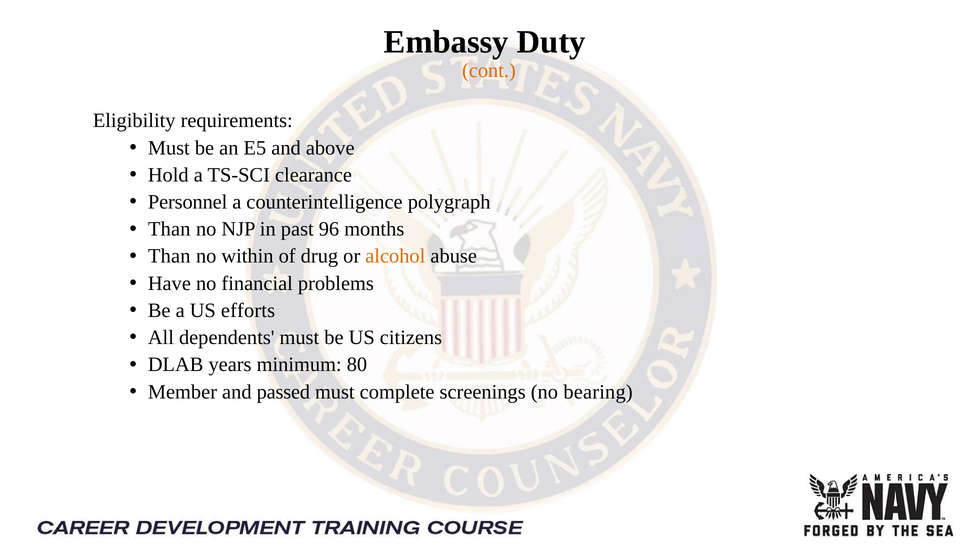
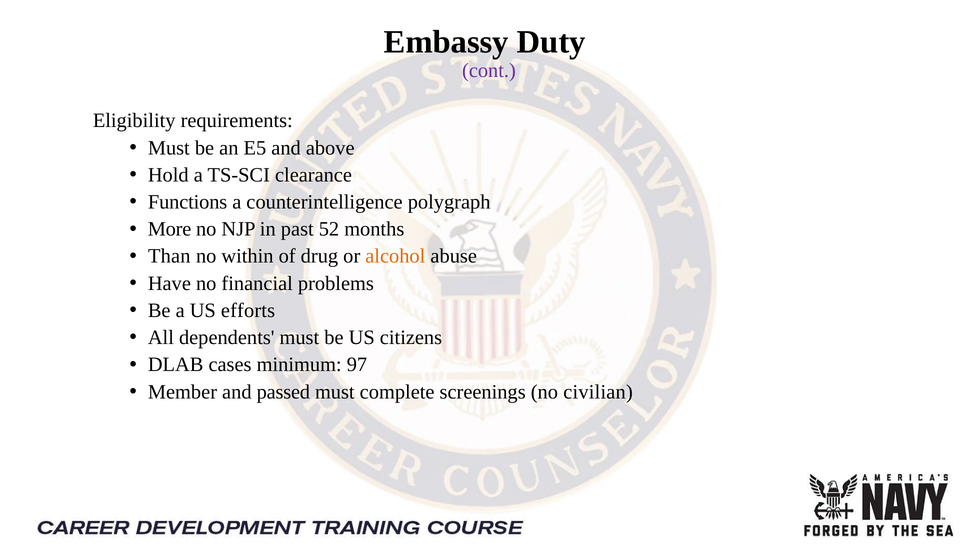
cont colour: orange -> purple
Personnel: Personnel -> Functions
Than at (169, 229): Than -> More
96: 96 -> 52
years: years -> cases
80: 80 -> 97
bearing: bearing -> civilian
